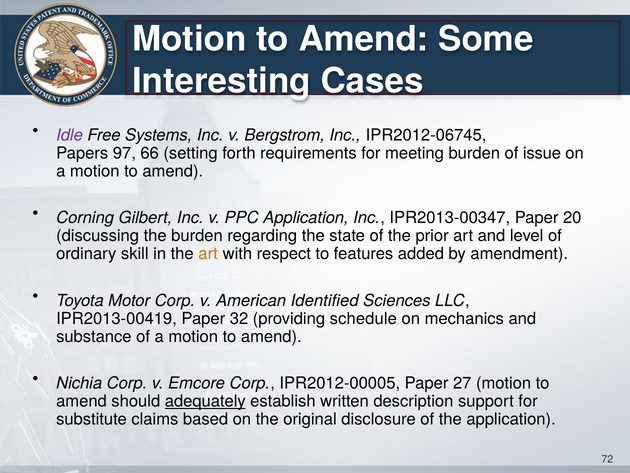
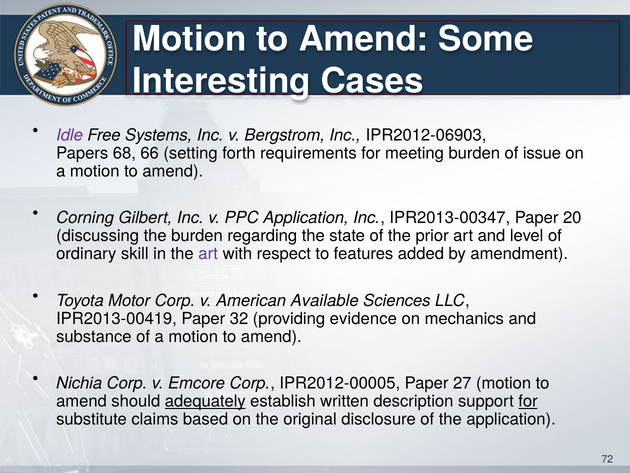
IPR2012-06745: IPR2012-06745 -> IPR2012-06903
97: 97 -> 68
art at (208, 254) colour: orange -> purple
Identified: Identified -> Available
schedule: schedule -> evidence
for at (528, 401) underline: none -> present
